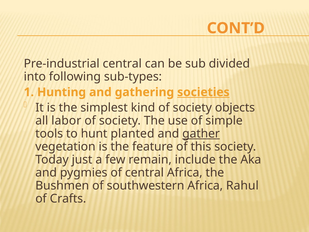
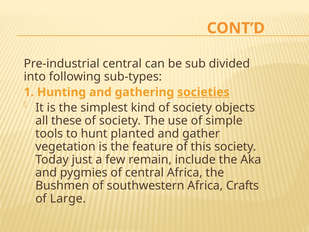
labor: labor -> these
gather underline: present -> none
Rahul: Rahul -> Crafts
Crafts: Crafts -> Large
